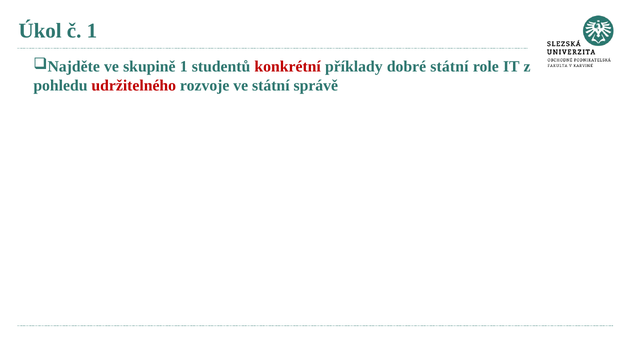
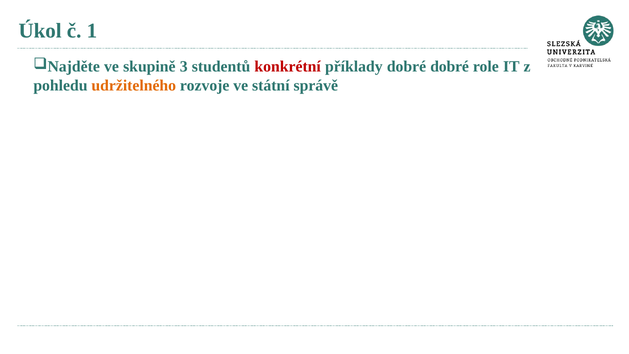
skupině 1: 1 -> 3
dobré státní: státní -> dobré
udržitelného colour: red -> orange
